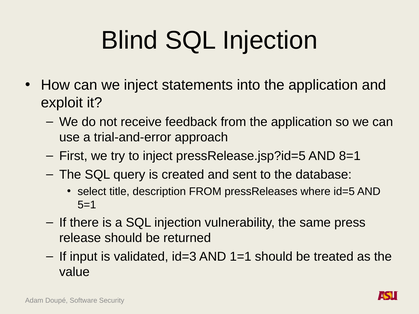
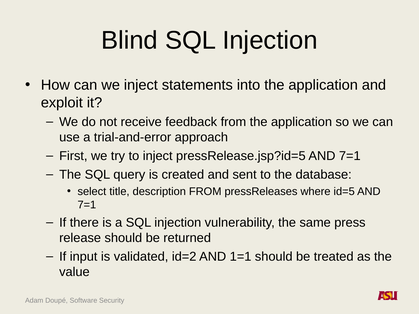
pressRelease.jsp?id=5 AND 8=1: 8=1 -> 7=1
5=1 at (87, 205): 5=1 -> 7=1
id=3: id=3 -> id=2
